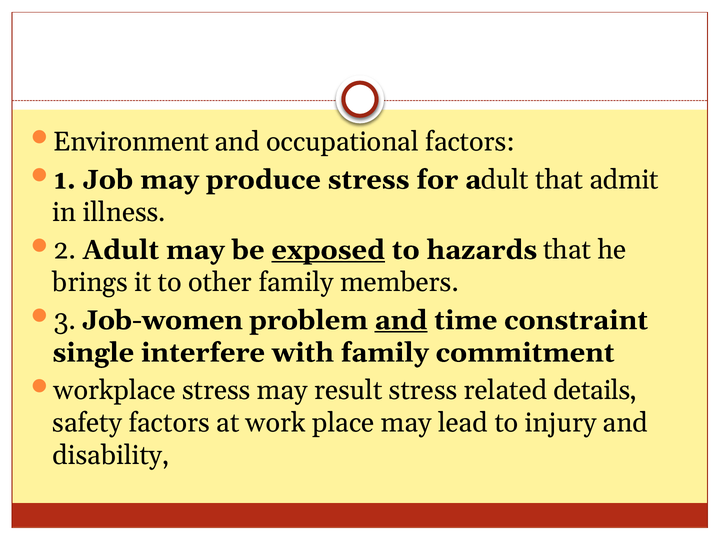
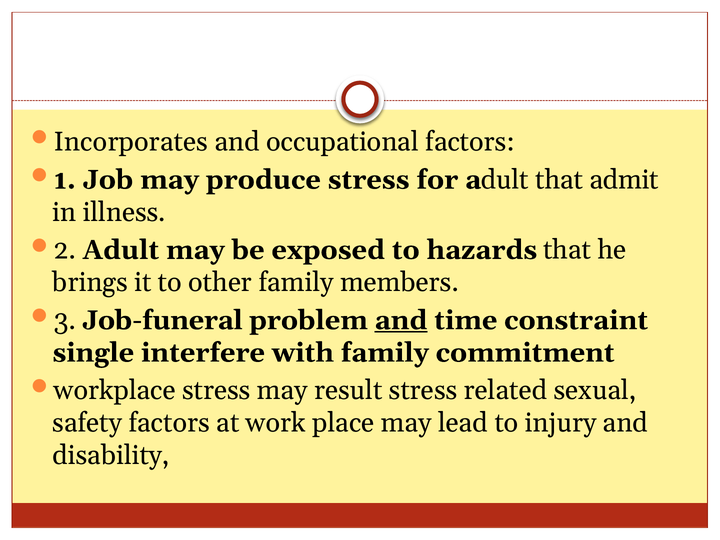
Environment: Environment -> Incorporates
exposed underline: present -> none
Job-women: Job-women -> Job-funeral
details: details -> sexual
